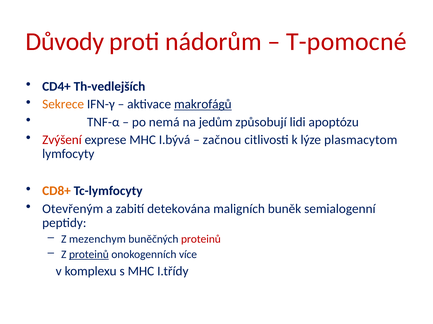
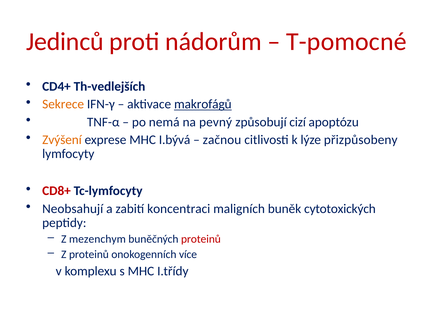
Důvody: Důvody -> Jedinců
jedům: jedům -> pevný
lidi: lidi -> cizí
Zvýšení colour: red -> orange
plasmacytom: plasmacytom -> přizpůsobeny
CD8+ colour: orange -> red
Otevřeným: Otevřeným -> Neobsahují
detekována: detekována -> koncentraci
semialogenní: semialogenní -> cytotoxických
proteinů at (89, 255) underline: present -> none
